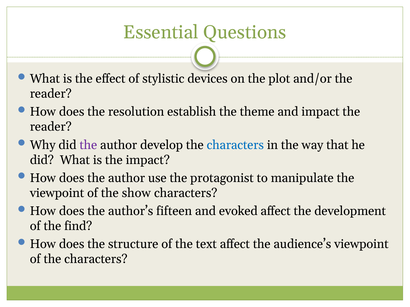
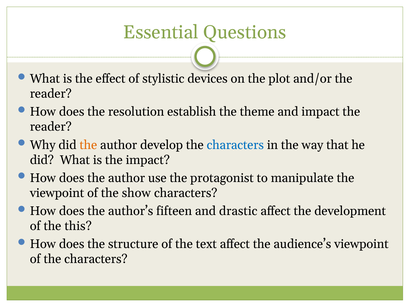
the at (88, 145) colour: purple -> orange
evoked: evoked -> drastic
find: find -> this
